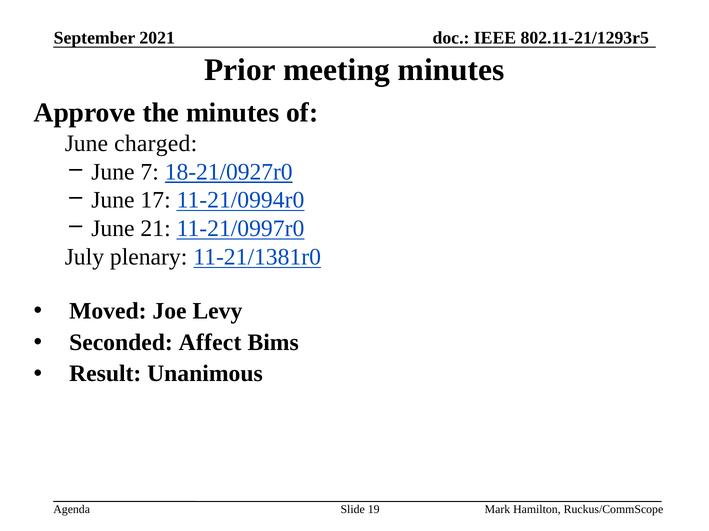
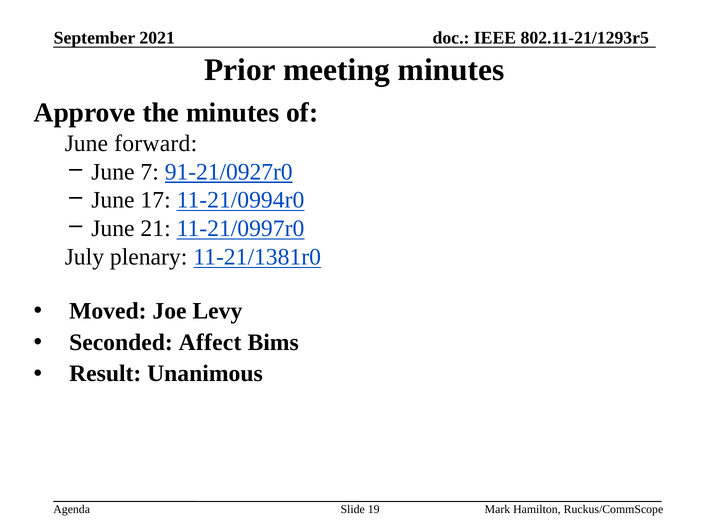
charged: charged -> forward
18-21/0927r0: 18-21/0927r0 -> 91-21/0927r0
